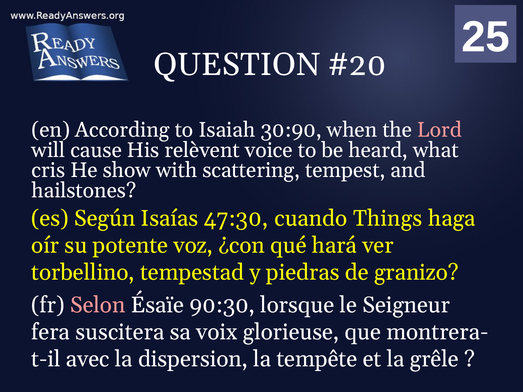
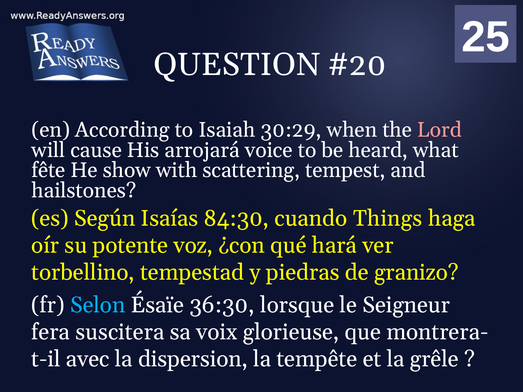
30:90: 30:90 -> 30:29
relèvent: relèvent -> arrojará
cris: cris -> fête
47:30: 47:30 -> 84:30
Selon colour: pink -> light blue
90:30: 90:30 -> 36:30
